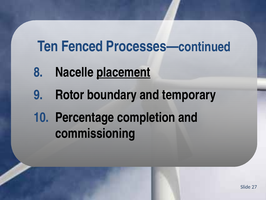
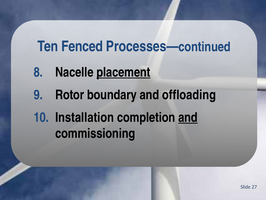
temporary: temporary -> offloading
Percentage: Percentage -> Installation
and at (188, 117) underline: none -> present
